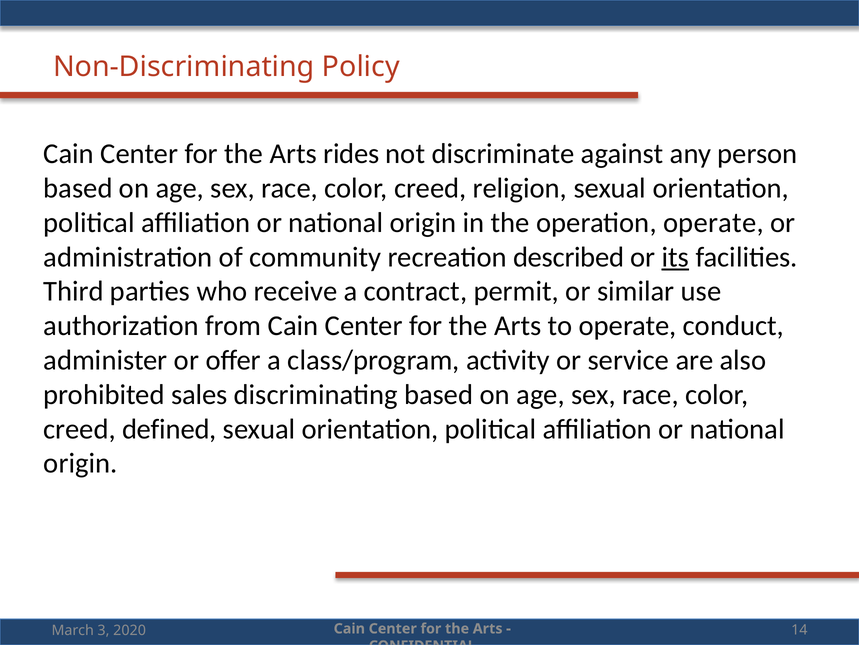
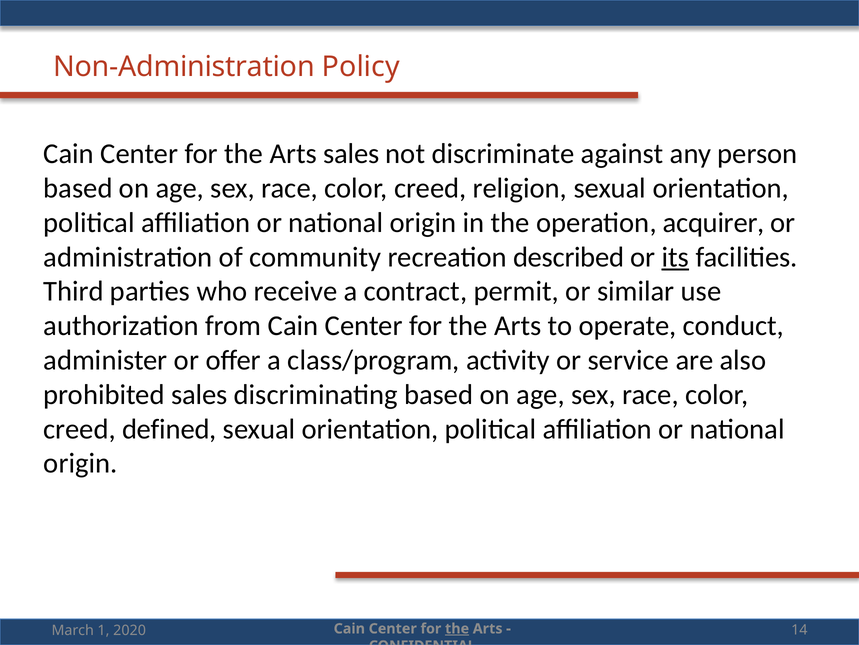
Non-Discriminating: Non-Discriminating -> Non-Administration
Arts rides: rides -> sales
operation operate: operate -> acquirer
3: 3 -> 1
the at (457, 628) underline: none -> present
